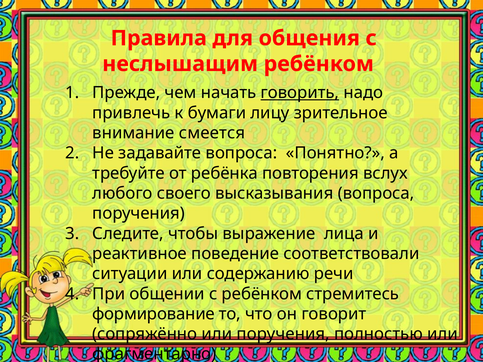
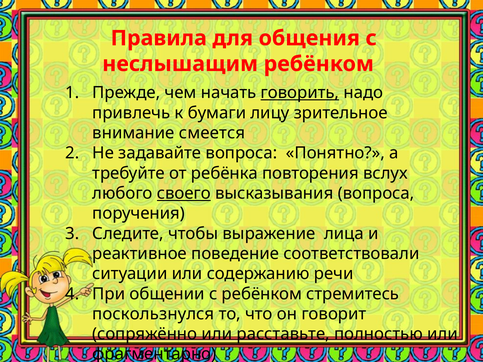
своего underline: none -> present
формирование: формирование -> поскользнулся
или поручения: поручения -> расставьте
